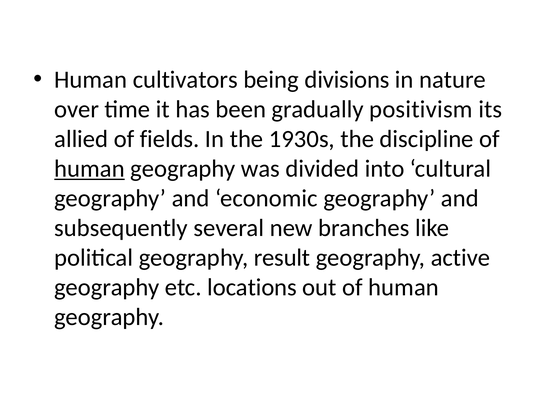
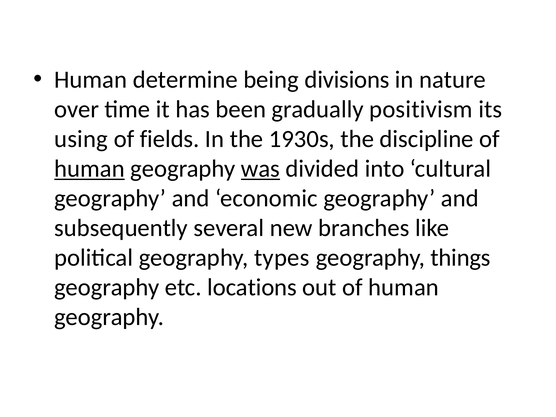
cultivators: cultivators -> determine
allied: allied -> using
was underline: none -> present
result: result -> types
active: active -> things
